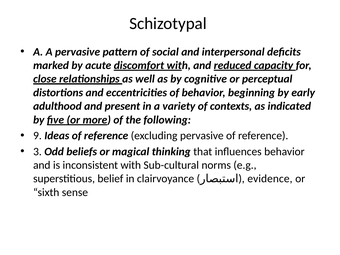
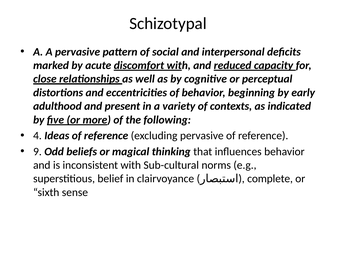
9: 9 -> 4
3: 3 -> 9
evidence: evidence -> complete
